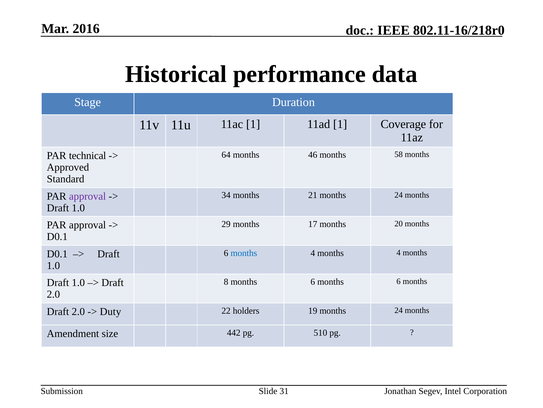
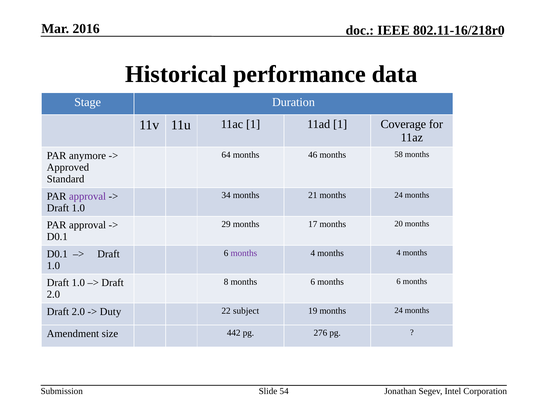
technical: technical -> anymore
months at (244, 253) colour: blue -> purple
holders: holders -> subject
510: 510 -> 276
31: 31 -> 54
